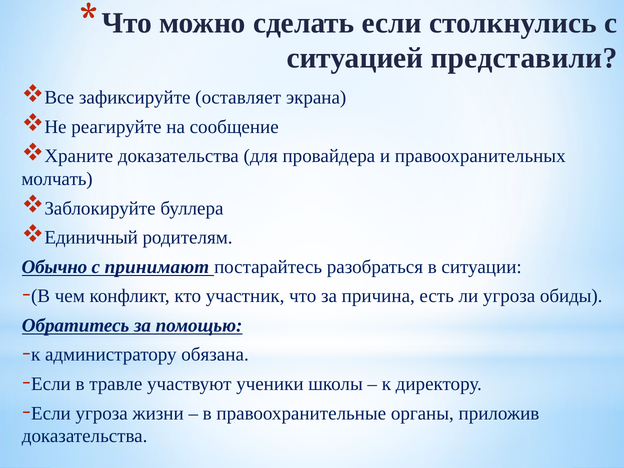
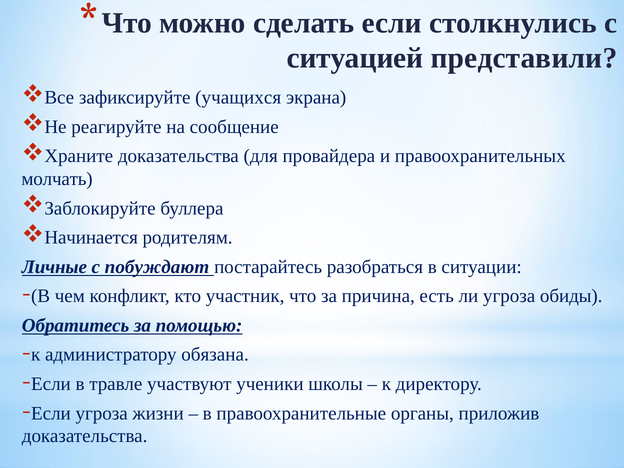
оставляет: оставляет -> учащихся
Единичный: Единичный -> Начинается
Обычно: Обычно -> Личные
принимают: принимают -> побуждают
